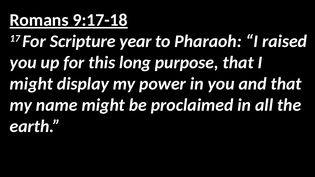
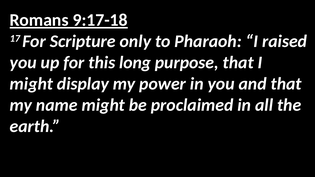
year: year -> only
